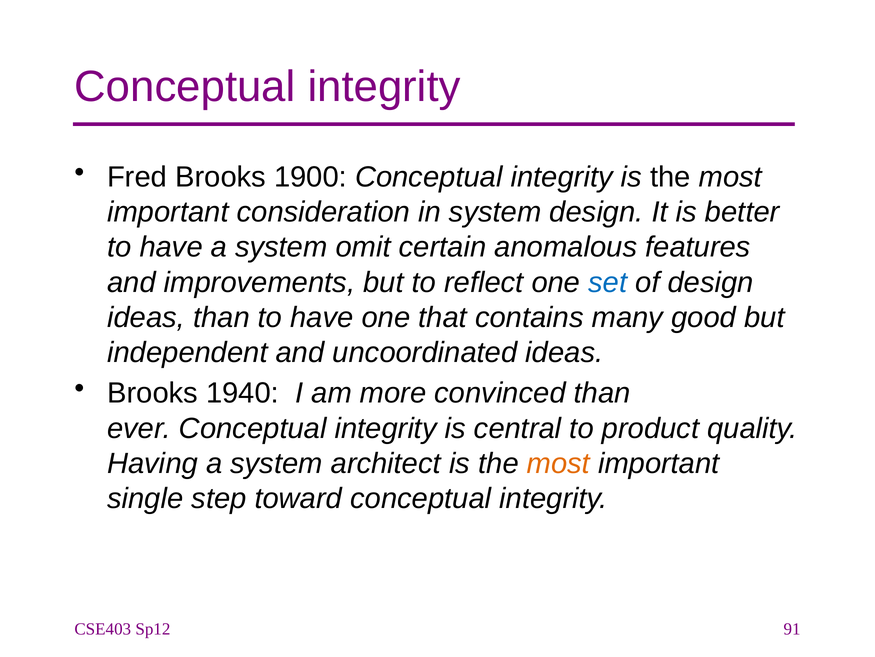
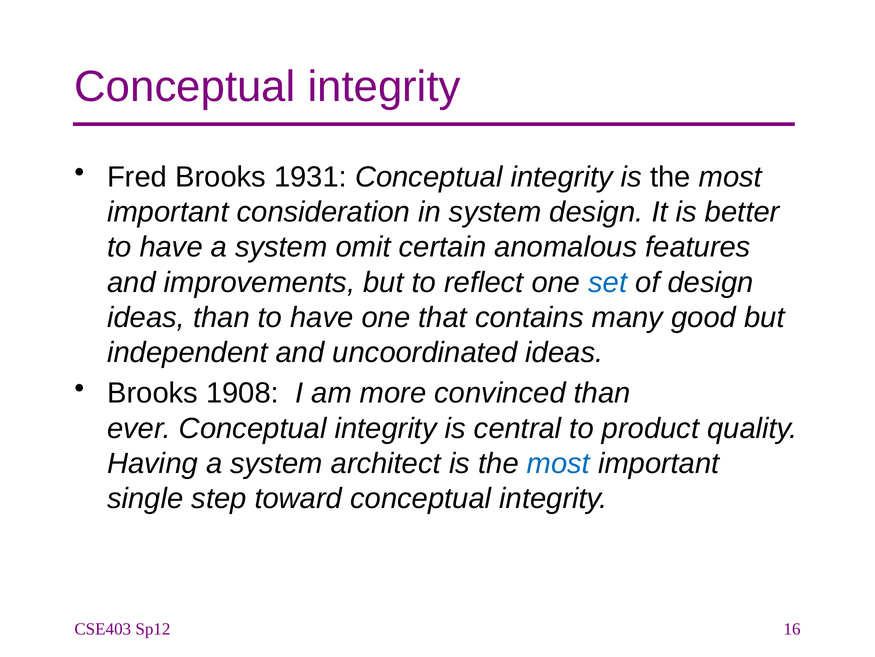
1900: 1900 -> 1931
1940: 1940 -> 1908
most at (558, 463) colour: orange -> blue
91: 91 -> 16
